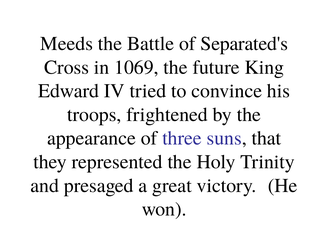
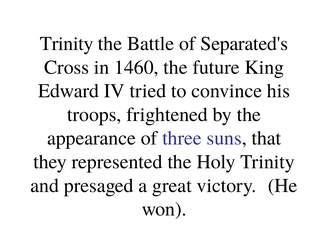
Meeds at (67, 44): Meeds -> Trinity
1069: 1069 -> 1460
